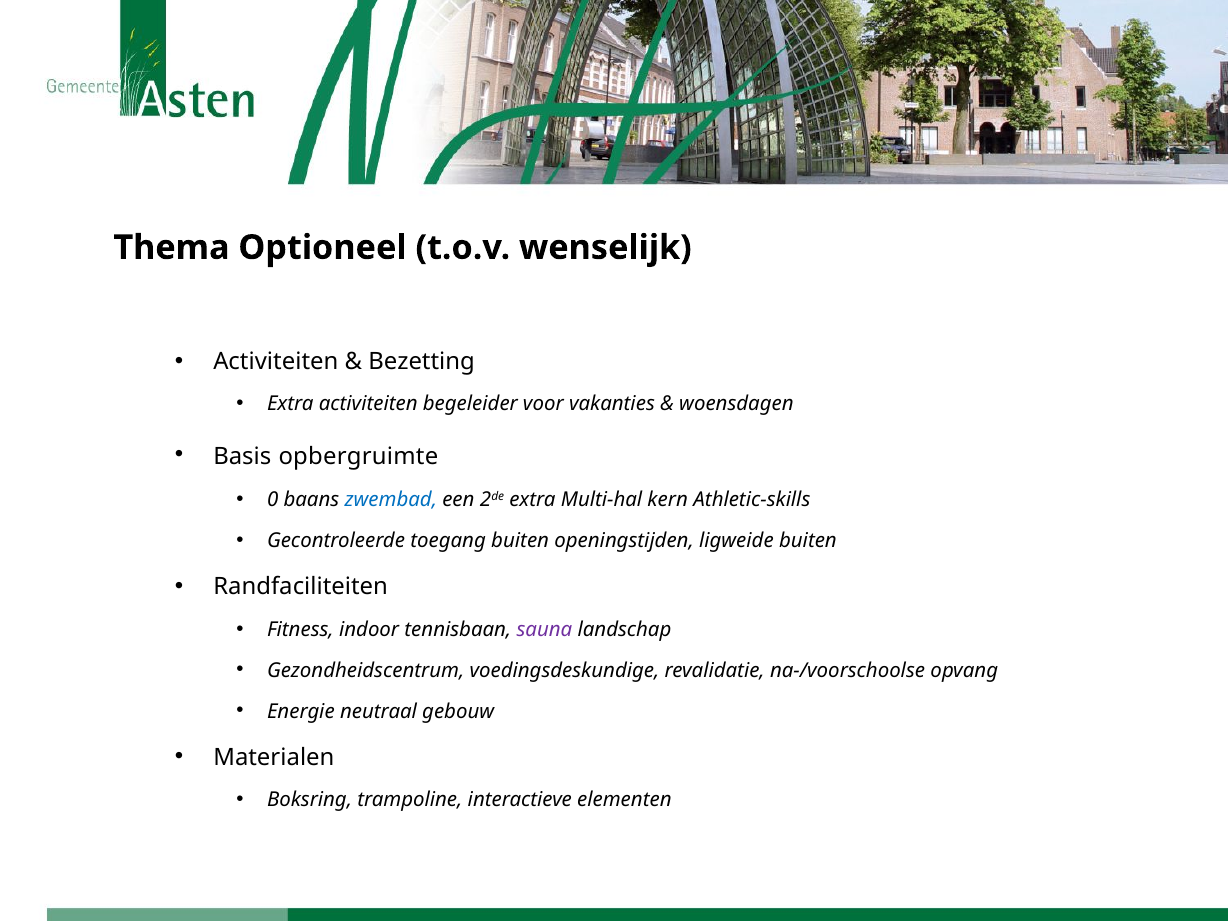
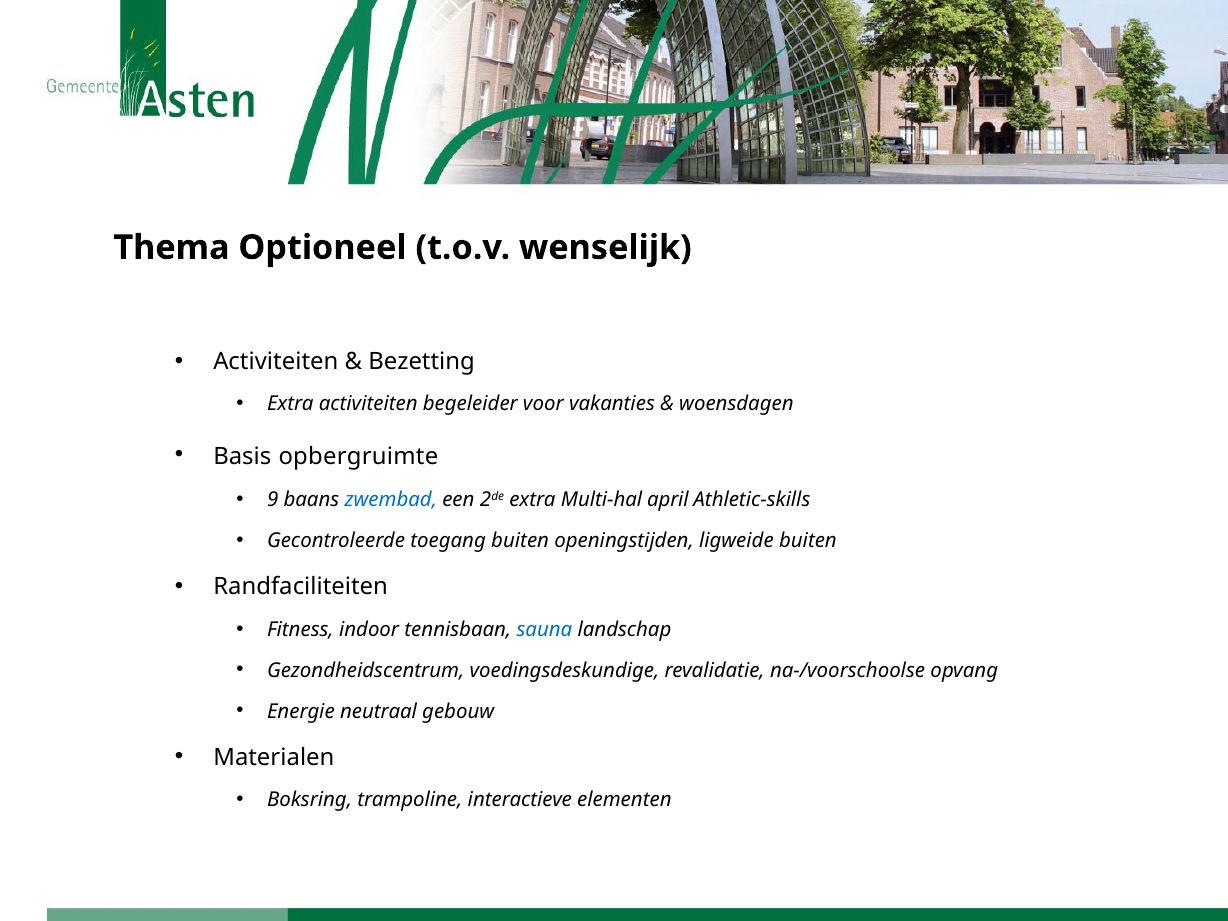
0: 0 -> 9
kern: kern -> april
sauna colour: purple -> blue
